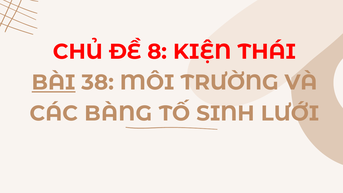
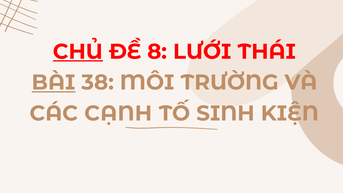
CHỦ underline: none -> present
KIỆN: KIỆN -> LƯỚI
BÀNG: BÀNG -> CẠNH
LƯỚI: LƯỚI -> KIỆN
